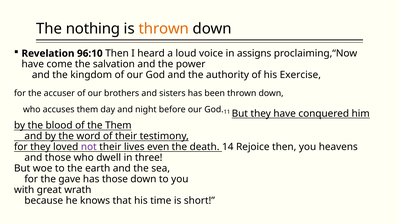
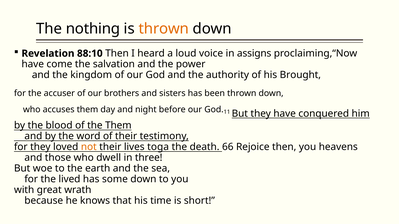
96:10: 96:10 -> 88:10
Exercise: Exercise -> Brought
not colour: purple -> orange
even: even -> toga
14: 14 -> 66
gave: gave -> lived
has those: those -> some
